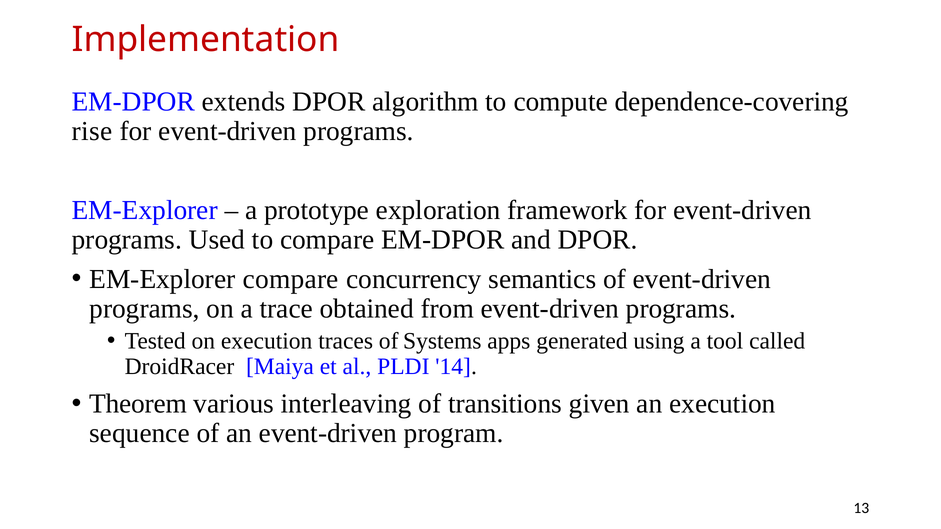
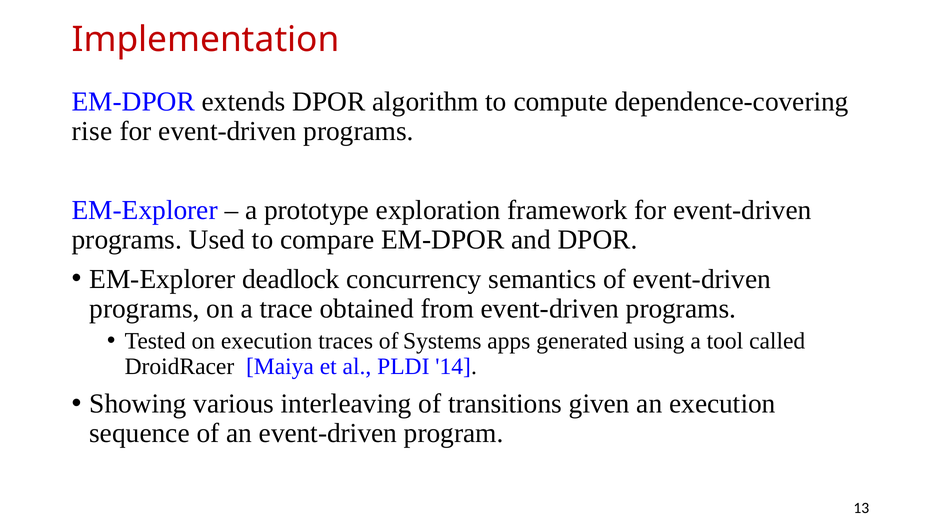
EM-Explorer compare: compare -> deadlock
Theorem: Theorem -> Showing
